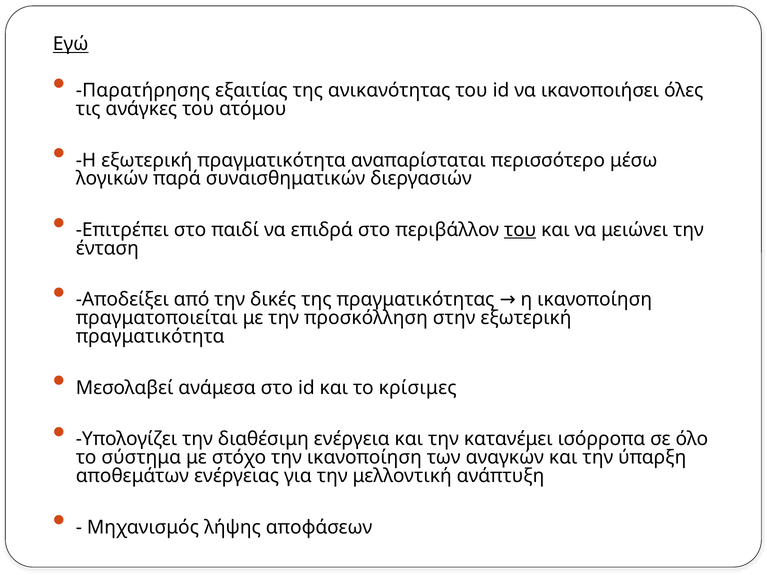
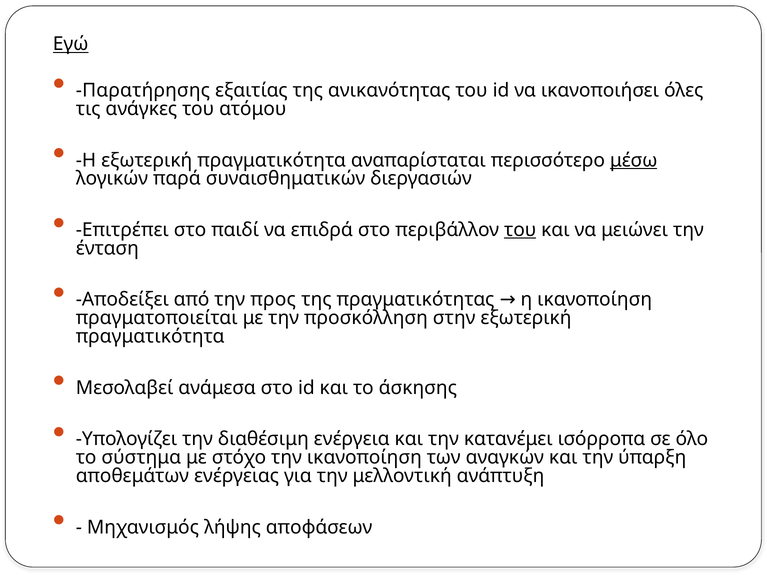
μέσω underline: none -> present
δικές: δικές -> προς
κρίσιμες: κρίσιμες -> άσκησης
